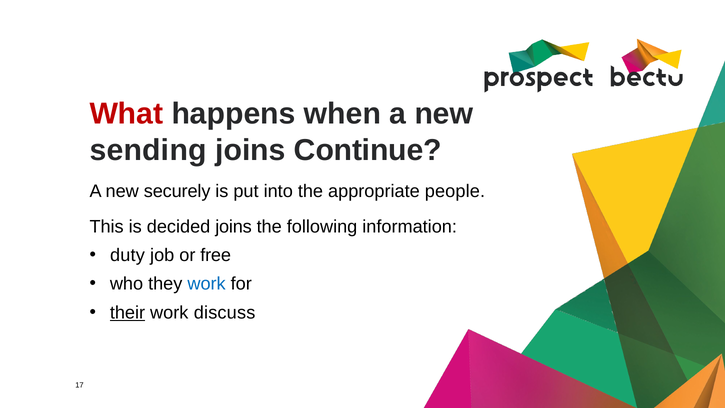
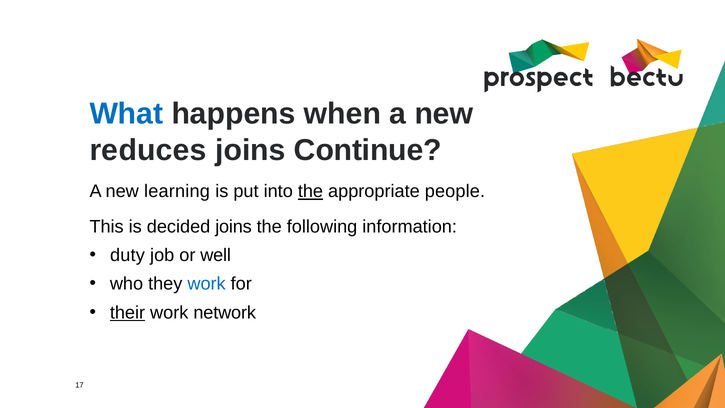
What colour: red -> blue
sending: sending -> reduces
securely: securely -> learning
the at (310, 191) underline: none -> present
free: free -> well
discuss: discuss -> network
